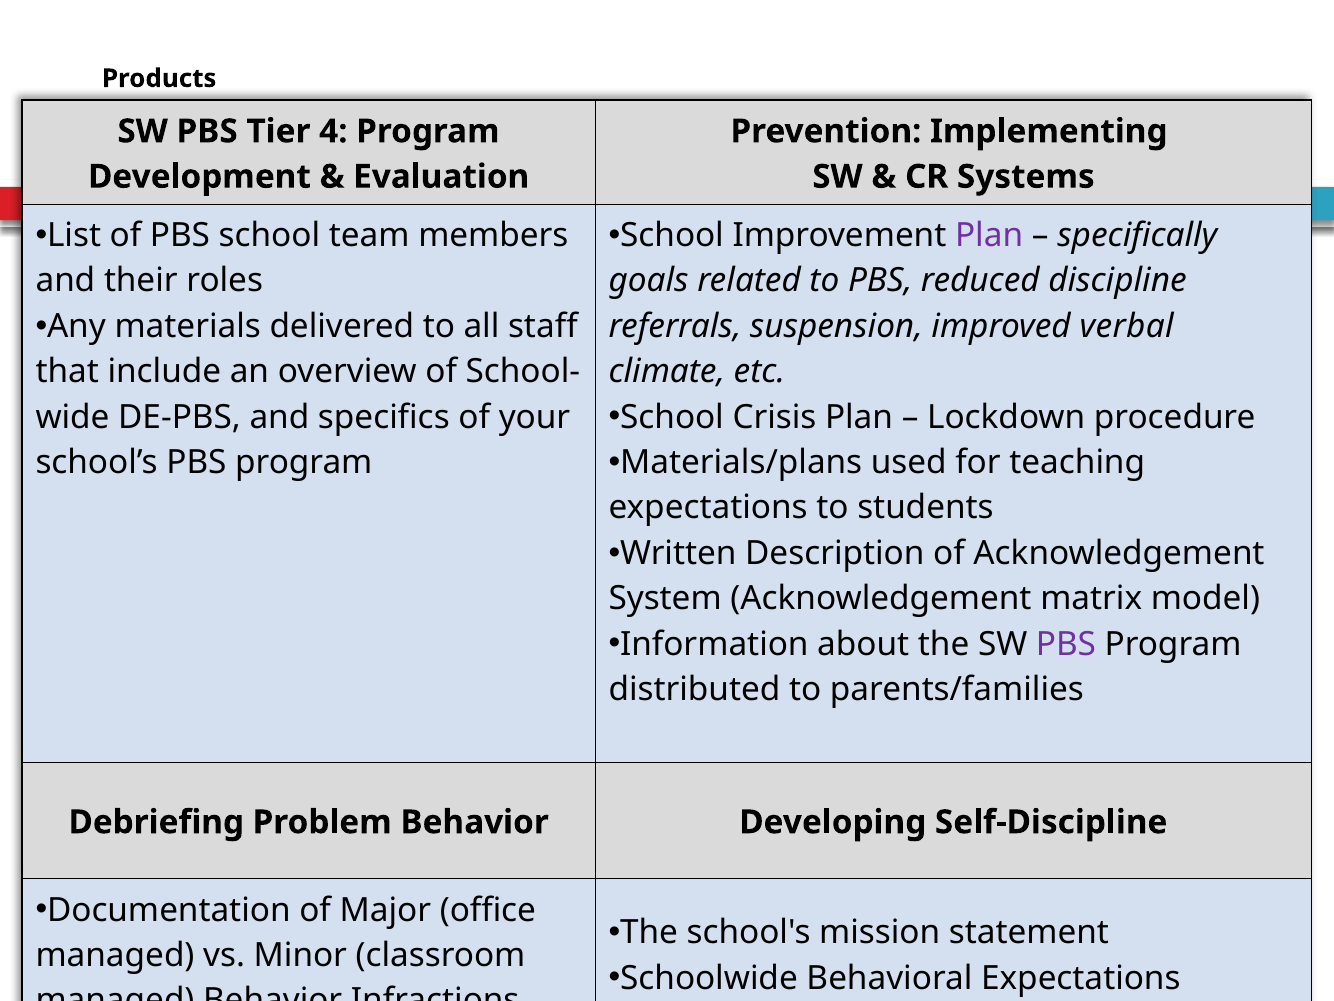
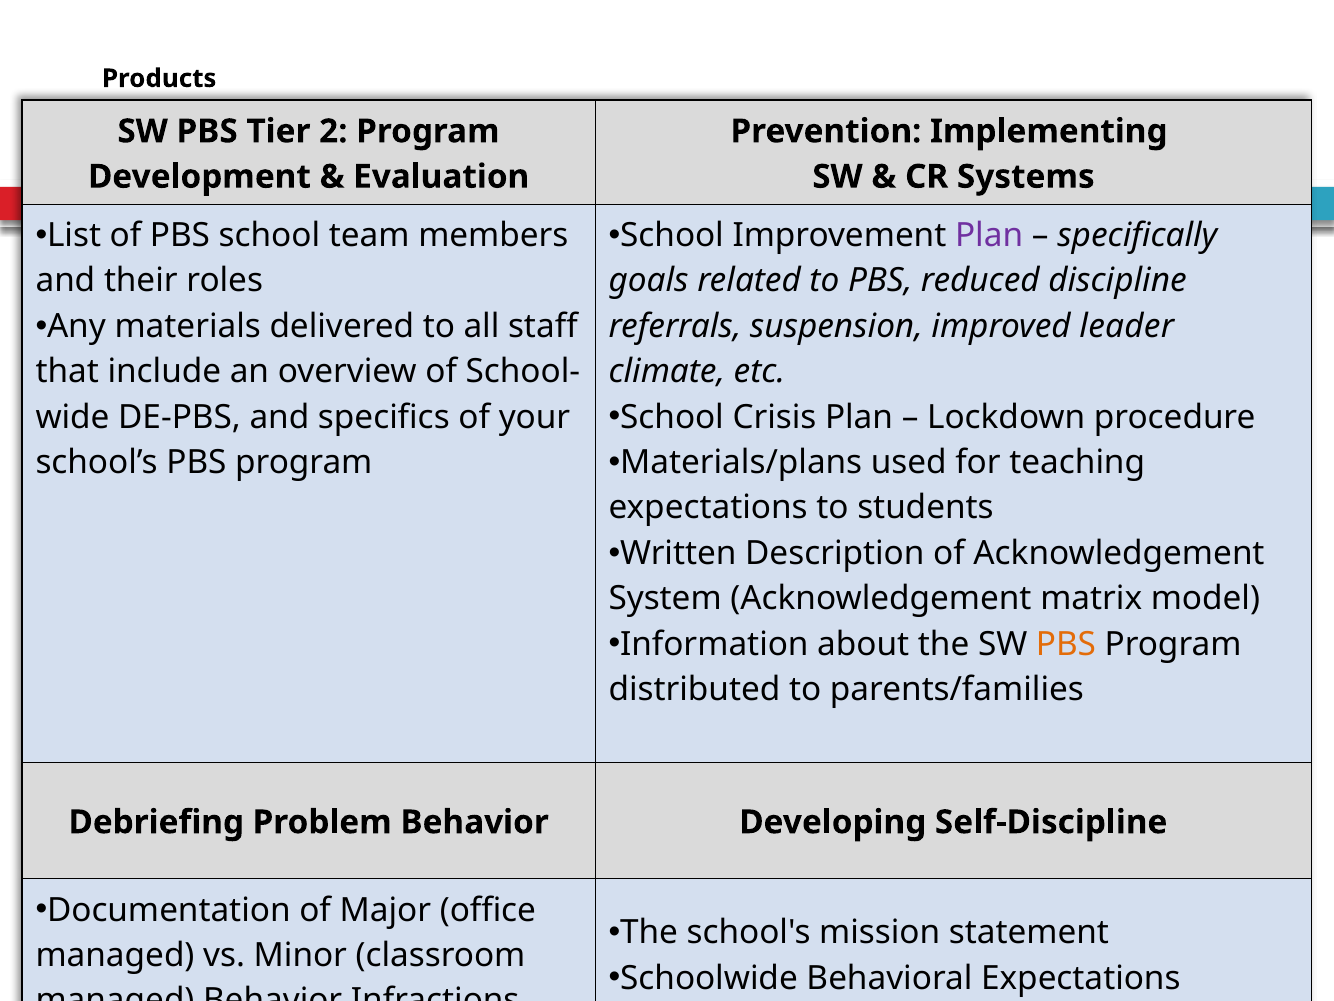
4: 4 -> 2
verbal: verbal -> leader
PBS at (1066, 644) colour: purple -> orange
